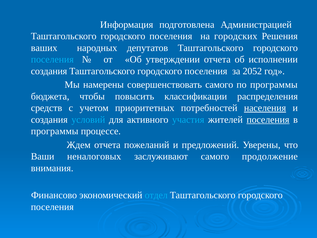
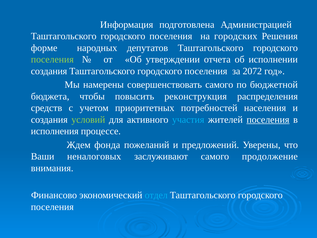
ваших: ваших -> форме
поселения at (52, 59) colour: light blue -> light green
2052: 2052 -> 2072
по программы: программы -> бюджетной
классификации: классификации -> реконструкция
населения underline: present -> none
условий colour: light blue -> light green
программы at (55, 131): программы -> исполнения
Ждем отчета: отчета -> фонда
